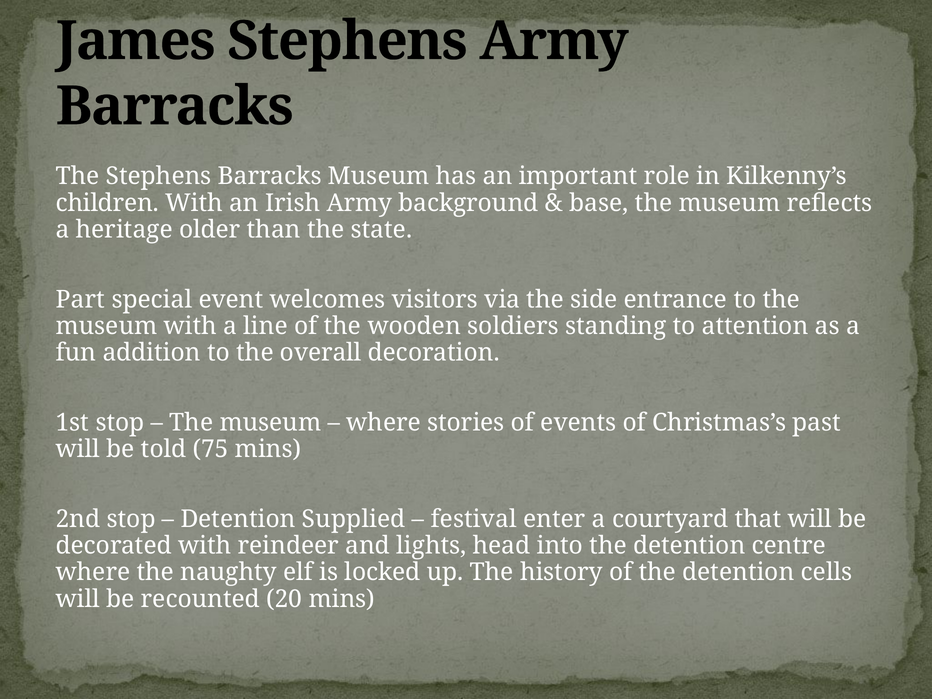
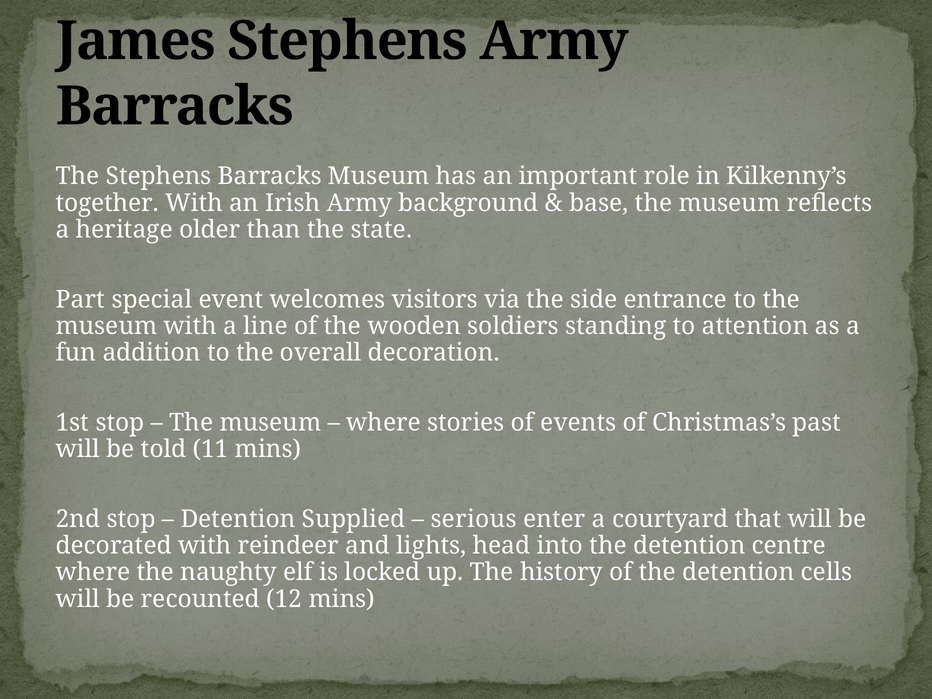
children: children -> together
75: 75 -> 11
festival: festival -> serious
20: 20 -> 12
